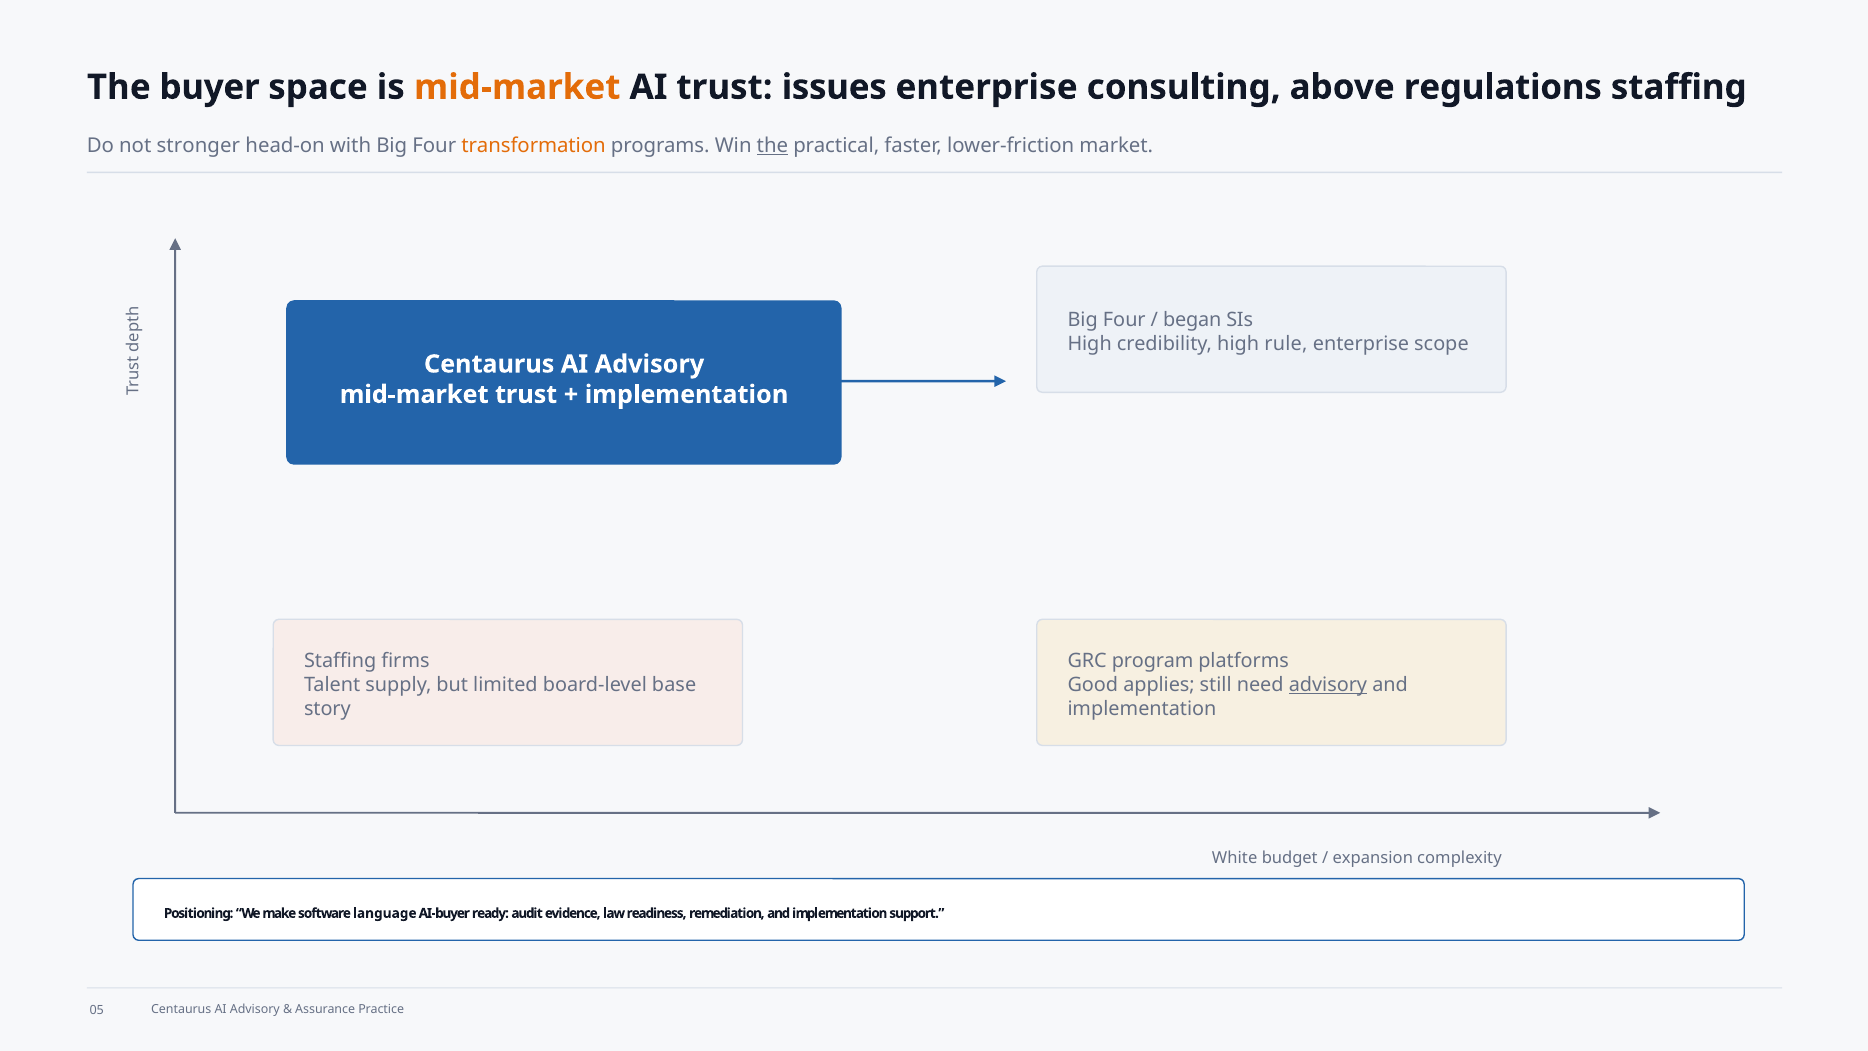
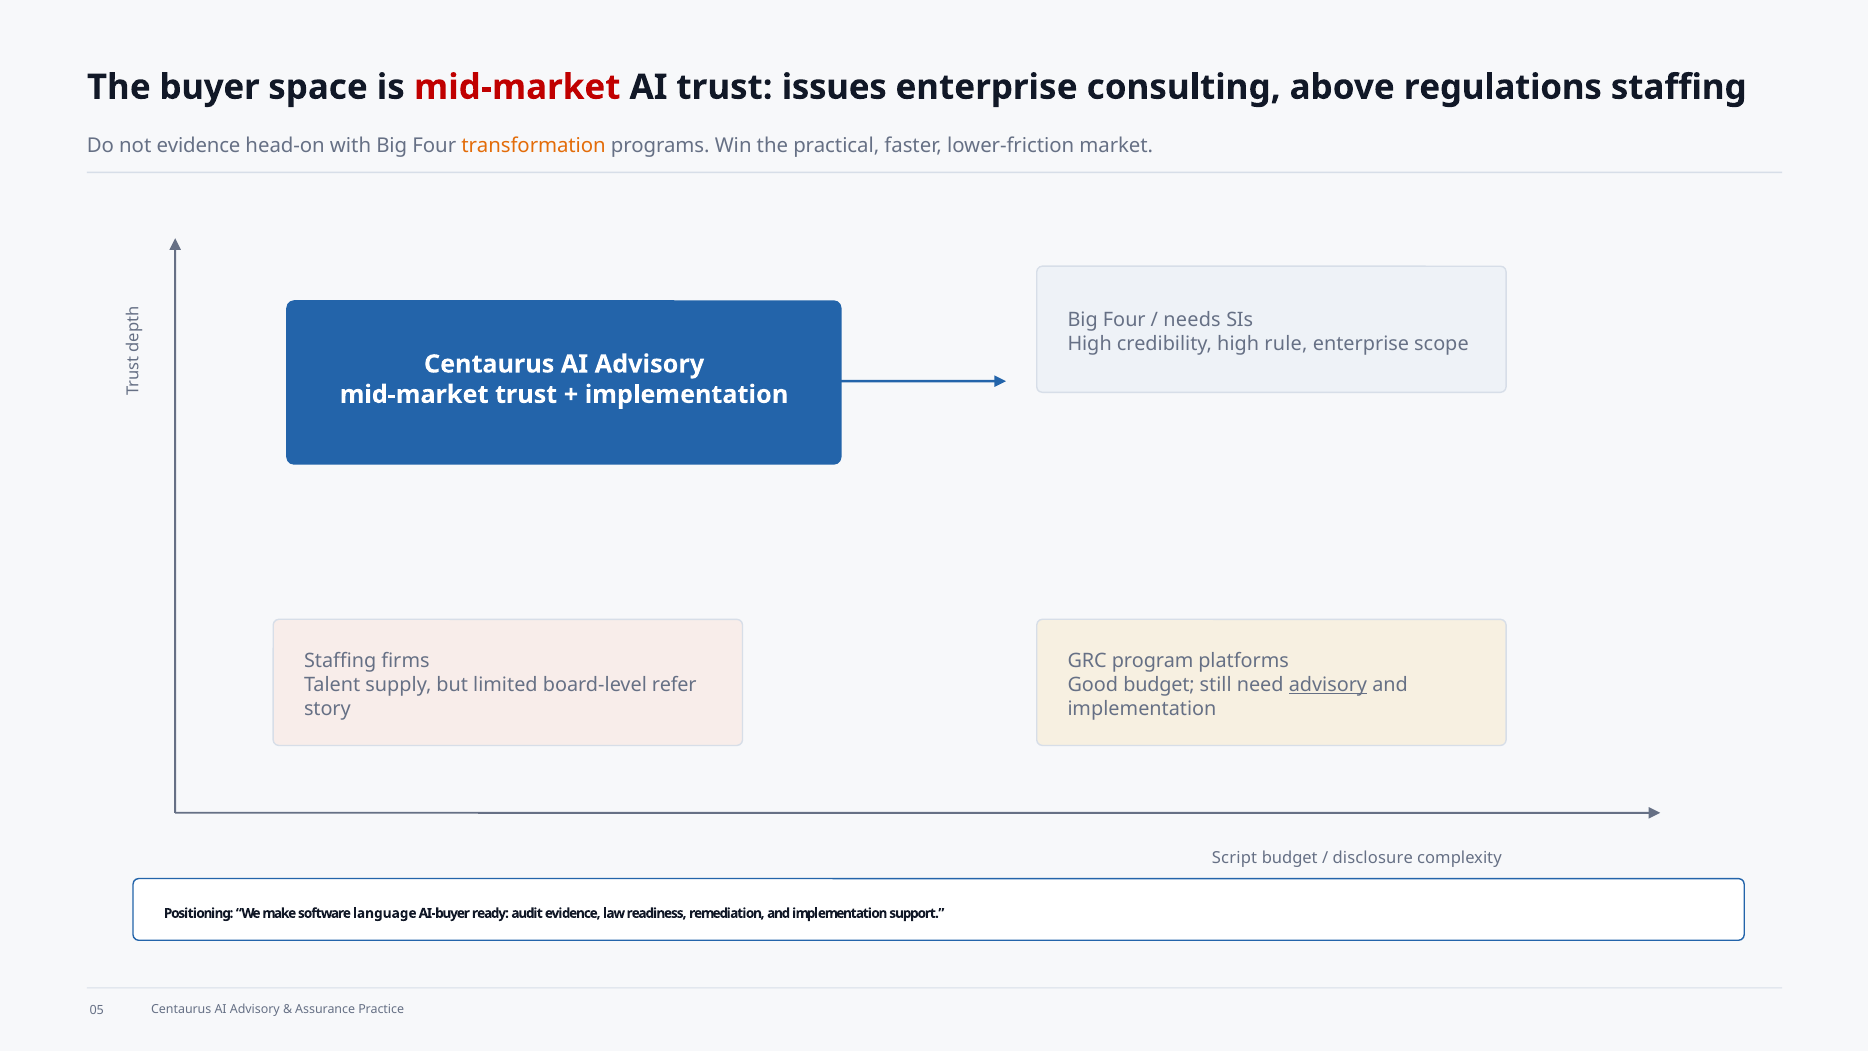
mid-market at (517, 87) colour: orange -> red
not stronger: stronger -> evidence
the at (772, 146) underline: present -> none
began: began -> needs
base: base -> refer
Good applies: applies -> budget
White: White -> Script
expansion: expansion -> disclosure
